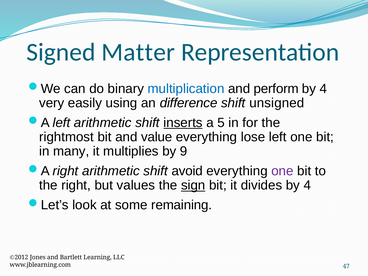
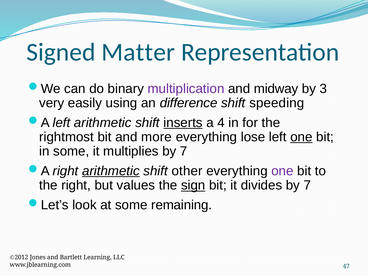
multiplication colour: blue -> purple
perform: perform -> midway
4 at (323, 89): 4 -> 3
unsigned: unsigned -> speeding
5: 5 -> 4
value: value -> more
one at (301, 137) underline: none -> present
in many: many -> some
multiplies by 9: 9 -> 7
arithmetic at (111, 171) underline: none -> present
avoid: avoid -> other
divides by 4: 4 -> 7
